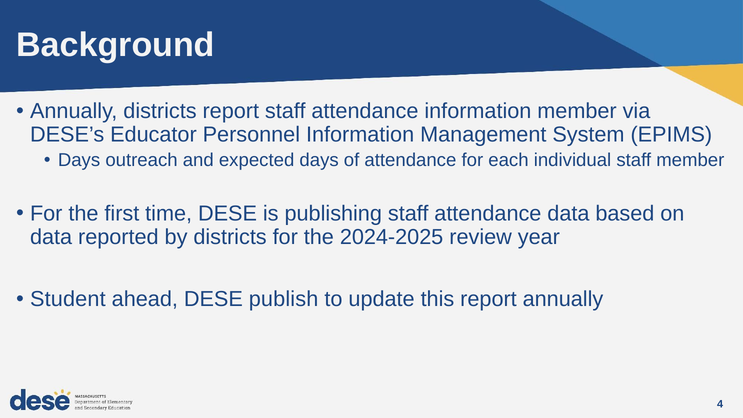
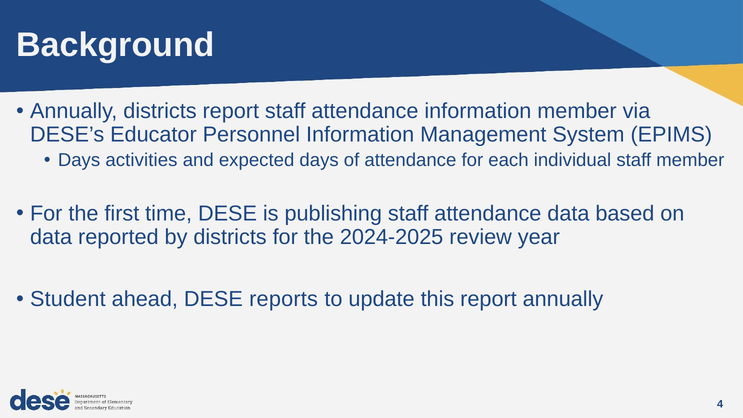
outreach: outreach -> activities
publish: publish -> reports
